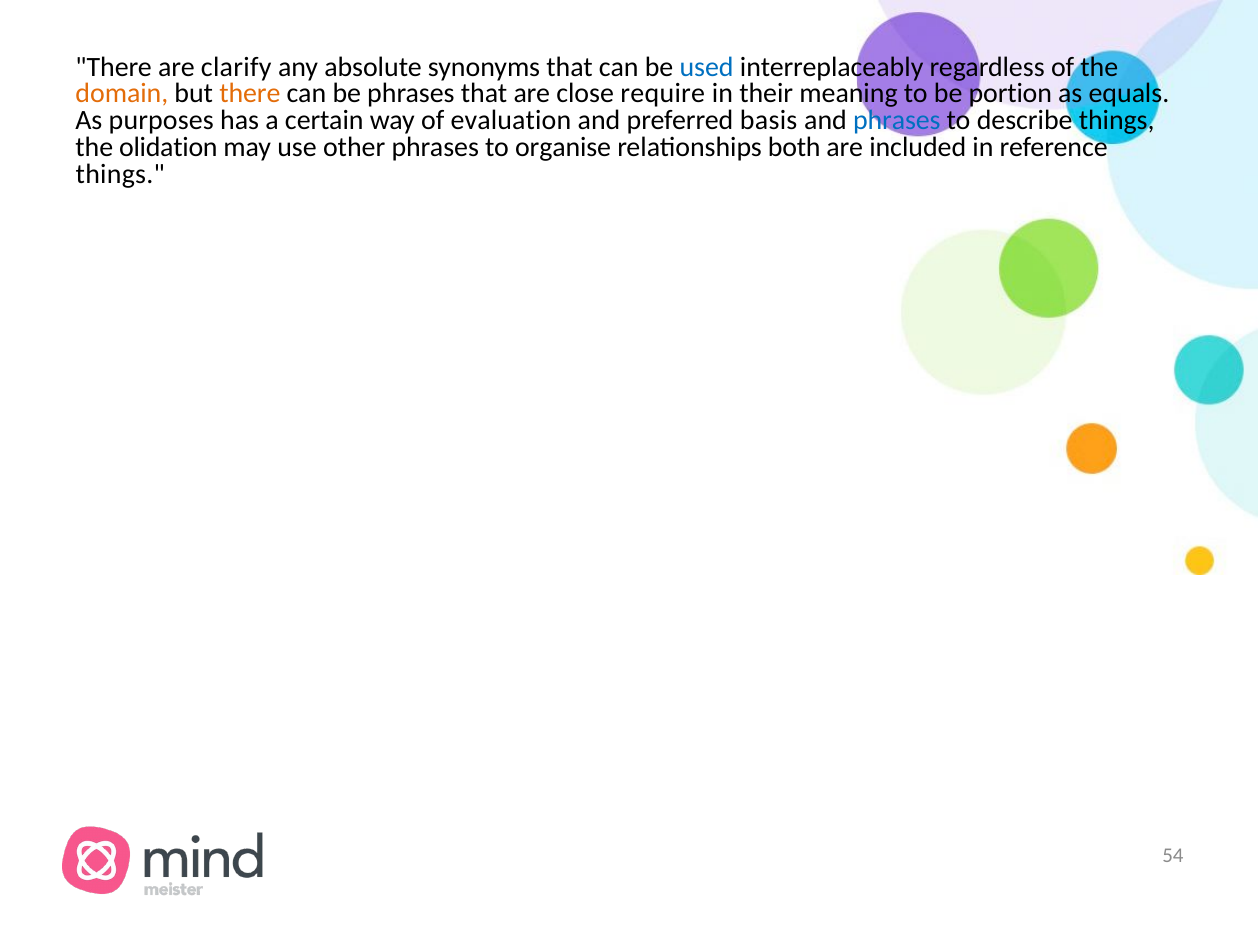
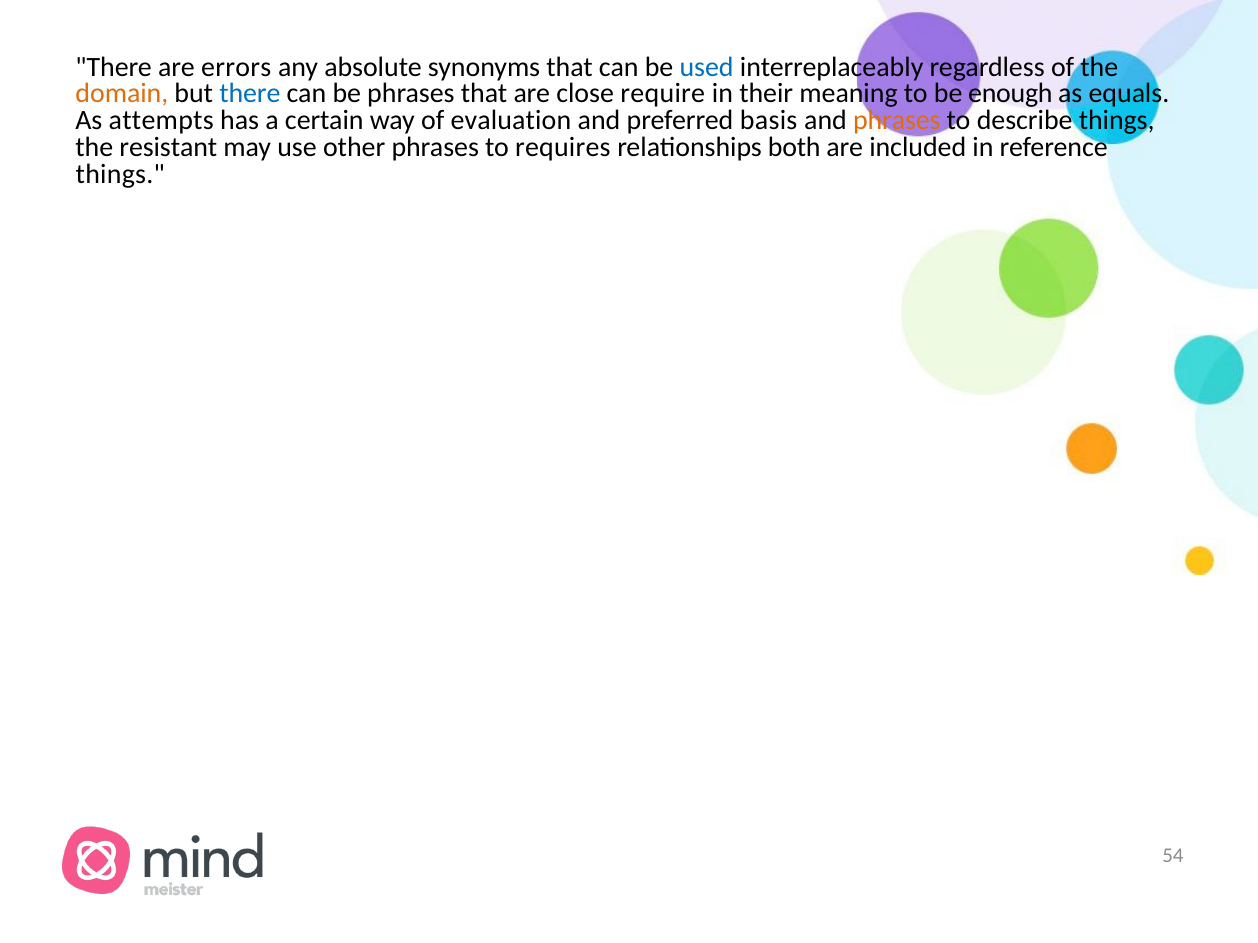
clarify: clarify -> errors
there at (250, 94) colour: orange -> blue
portion: portion -> enough
purposes: purposes -> attempts
phrases at (897, 121) colour: blue -> orange
olidation: olidation -> resistant
organise: organise -> requires
